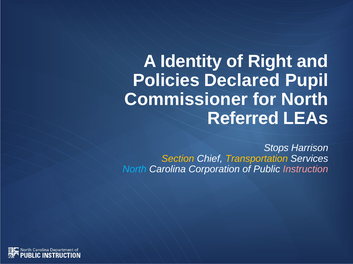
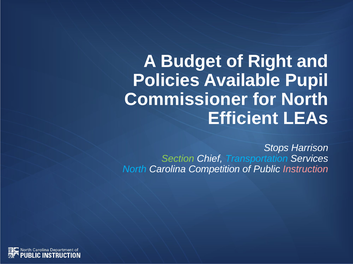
Identity: Identity -> Budget
Declared: Declared -> Available
Referred: Referred -> Efficient
Section colour: yellow -> light green
Transportation colour: yellow -> light blue
Corporation: Corporation -> Competition
